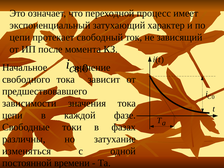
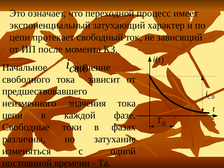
зависимости: зависимости -> неизменного
